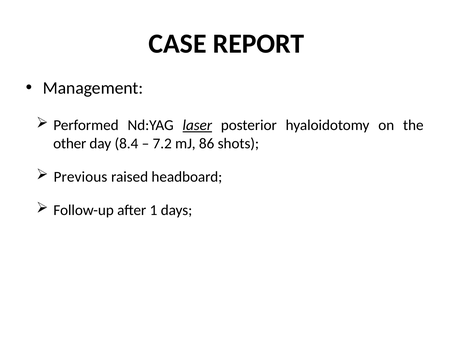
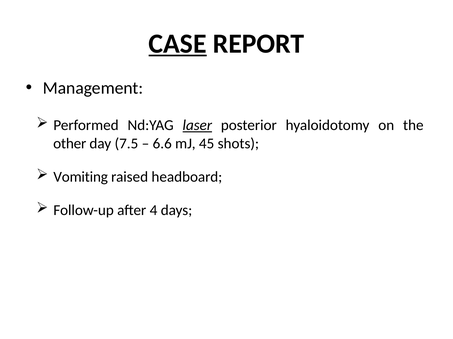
CASE underline: none -> present
8.4: 8.4 -> 7.5
7.2: 7.2 -> 6.6
86: 86 -> 45
Previous: Previous -> Vomiting
1: 1 -> 4
